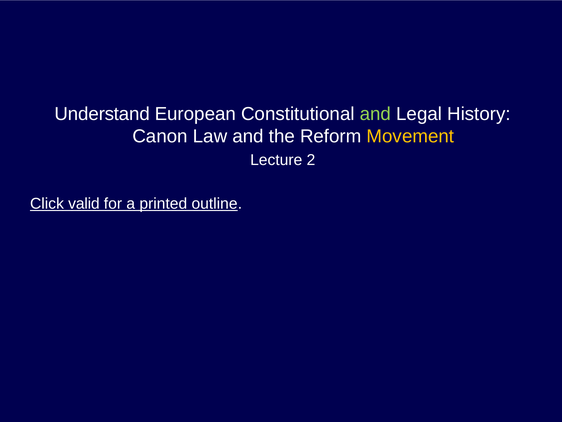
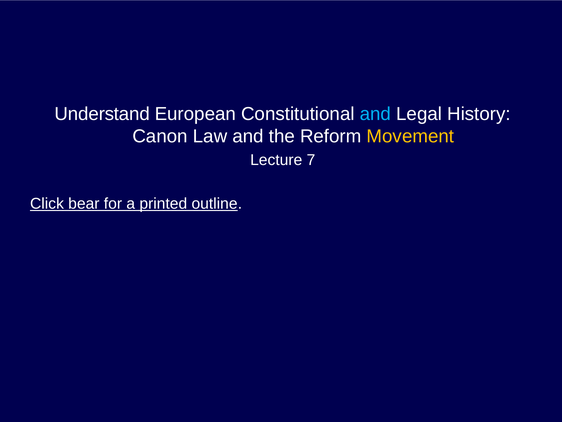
and at (375, 114) colour: light green -> light blue
2: 2 -> 7
valid: valid -> bear
